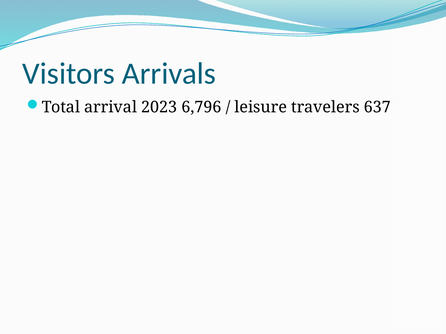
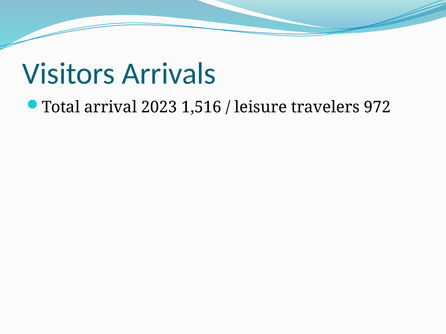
6,796: 6,796 -> 1,516
637: 637 -> 972
